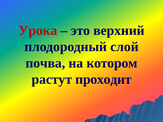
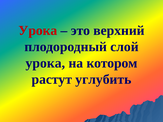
почва at (45, 63): почва -> урока
проходит: проходит -> углубить
